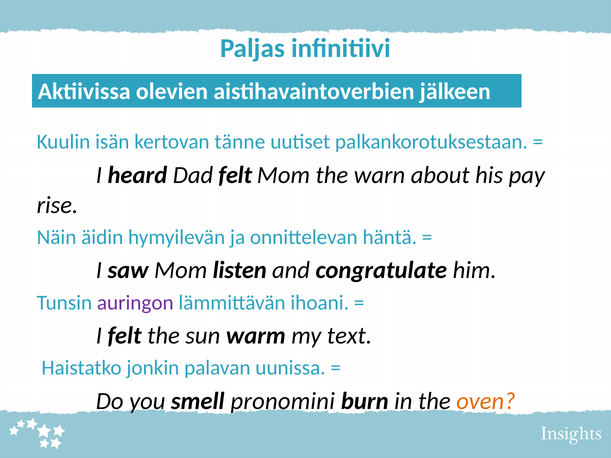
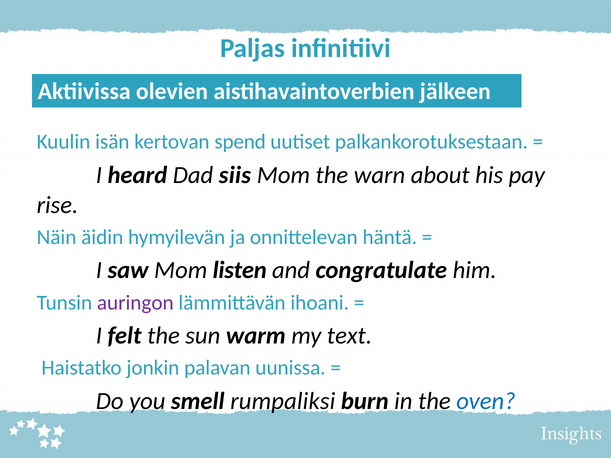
tänne: tänne -> spend
Dad felt: felt -> siis
pronomini: pronomini -> rumpaliksi
oven colour: orange -> blue
